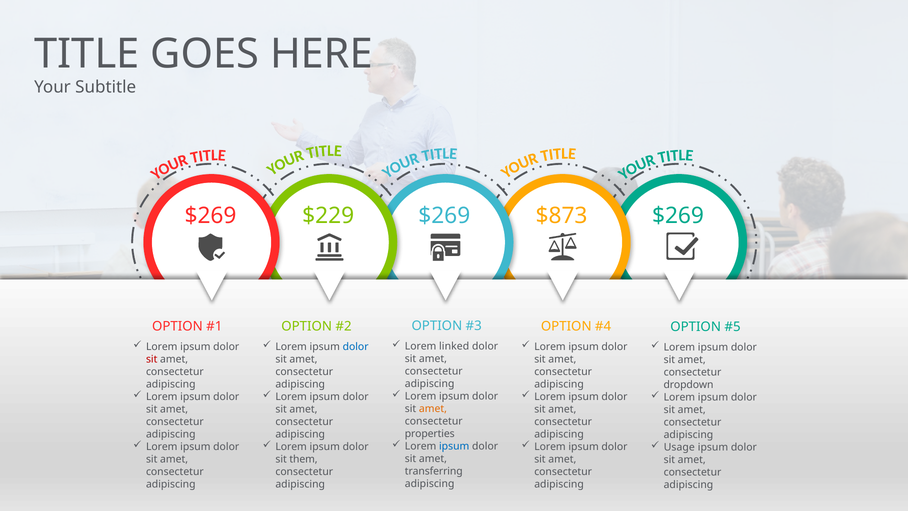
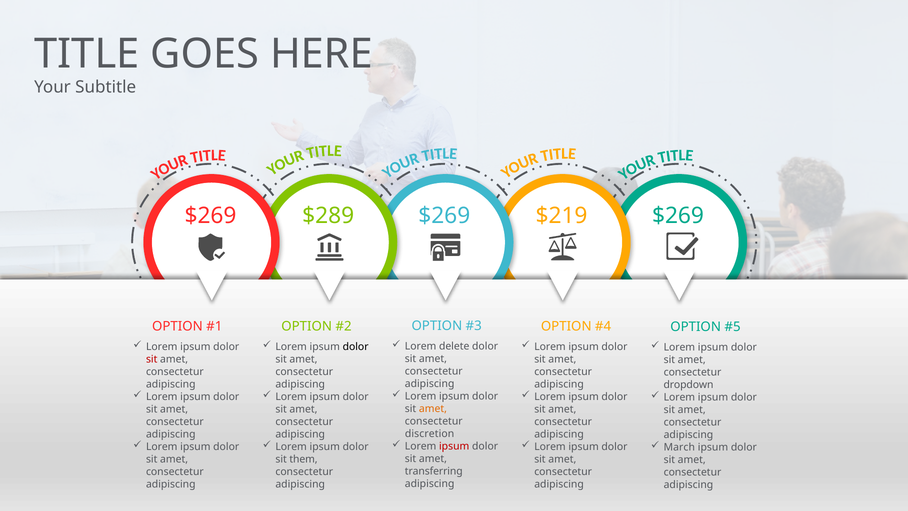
$229: $229 -> $289
$873: $873 -> $219
linked: linked -> delete
dolor at (356, 347) colour: blue -> black
properties: properties -> discretion
ipsum at (454, 446) colour: blue -> red
Usage: Usage -> March
